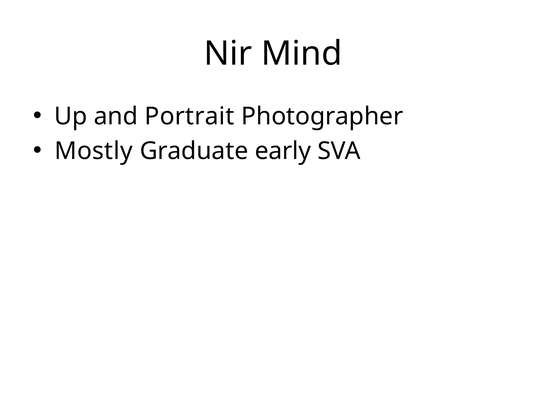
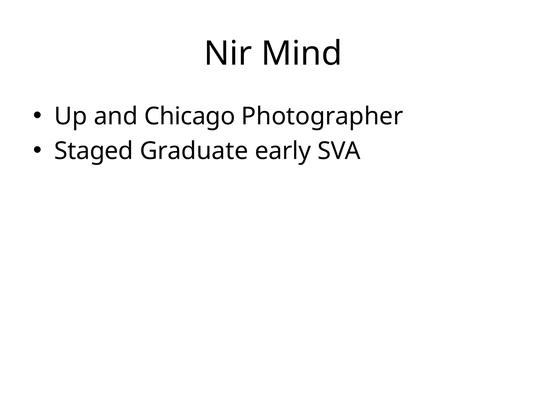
Portrait: Portrait -> Chicago
Mostly: Mostly -> Staged
